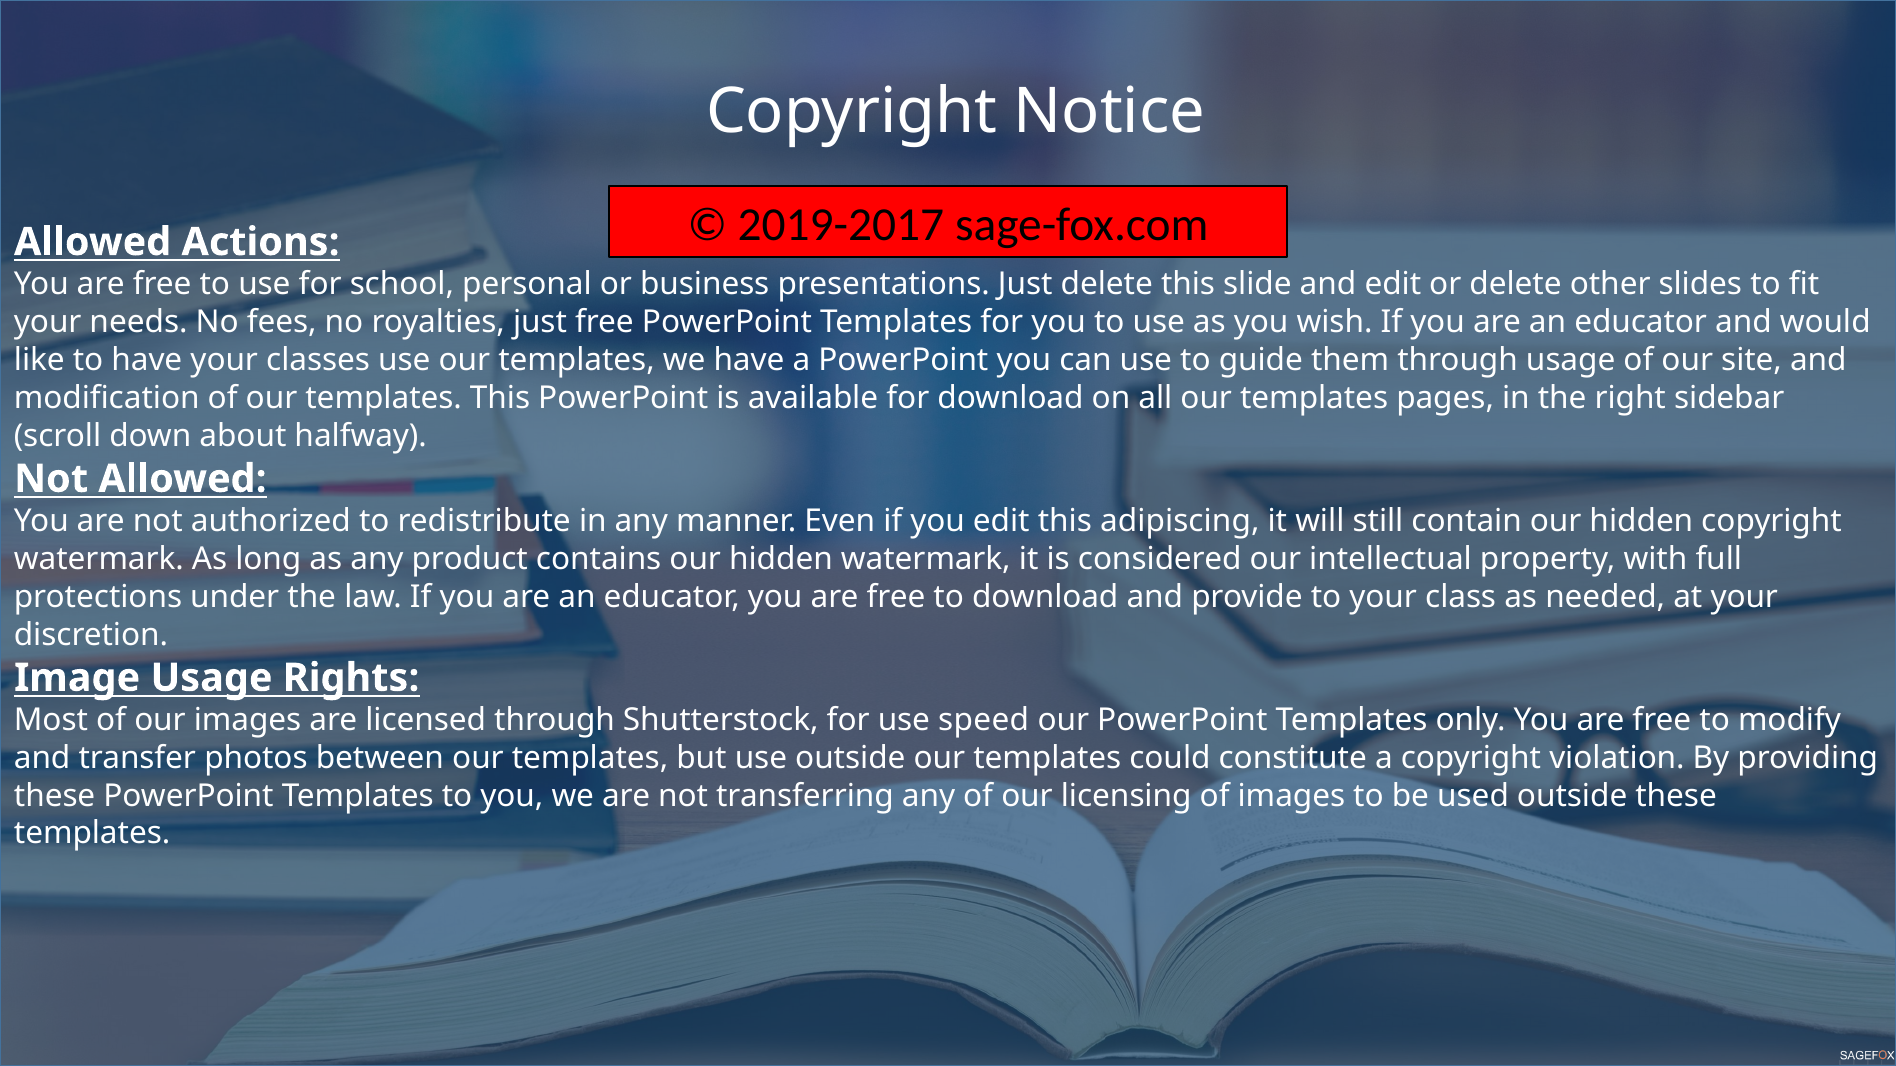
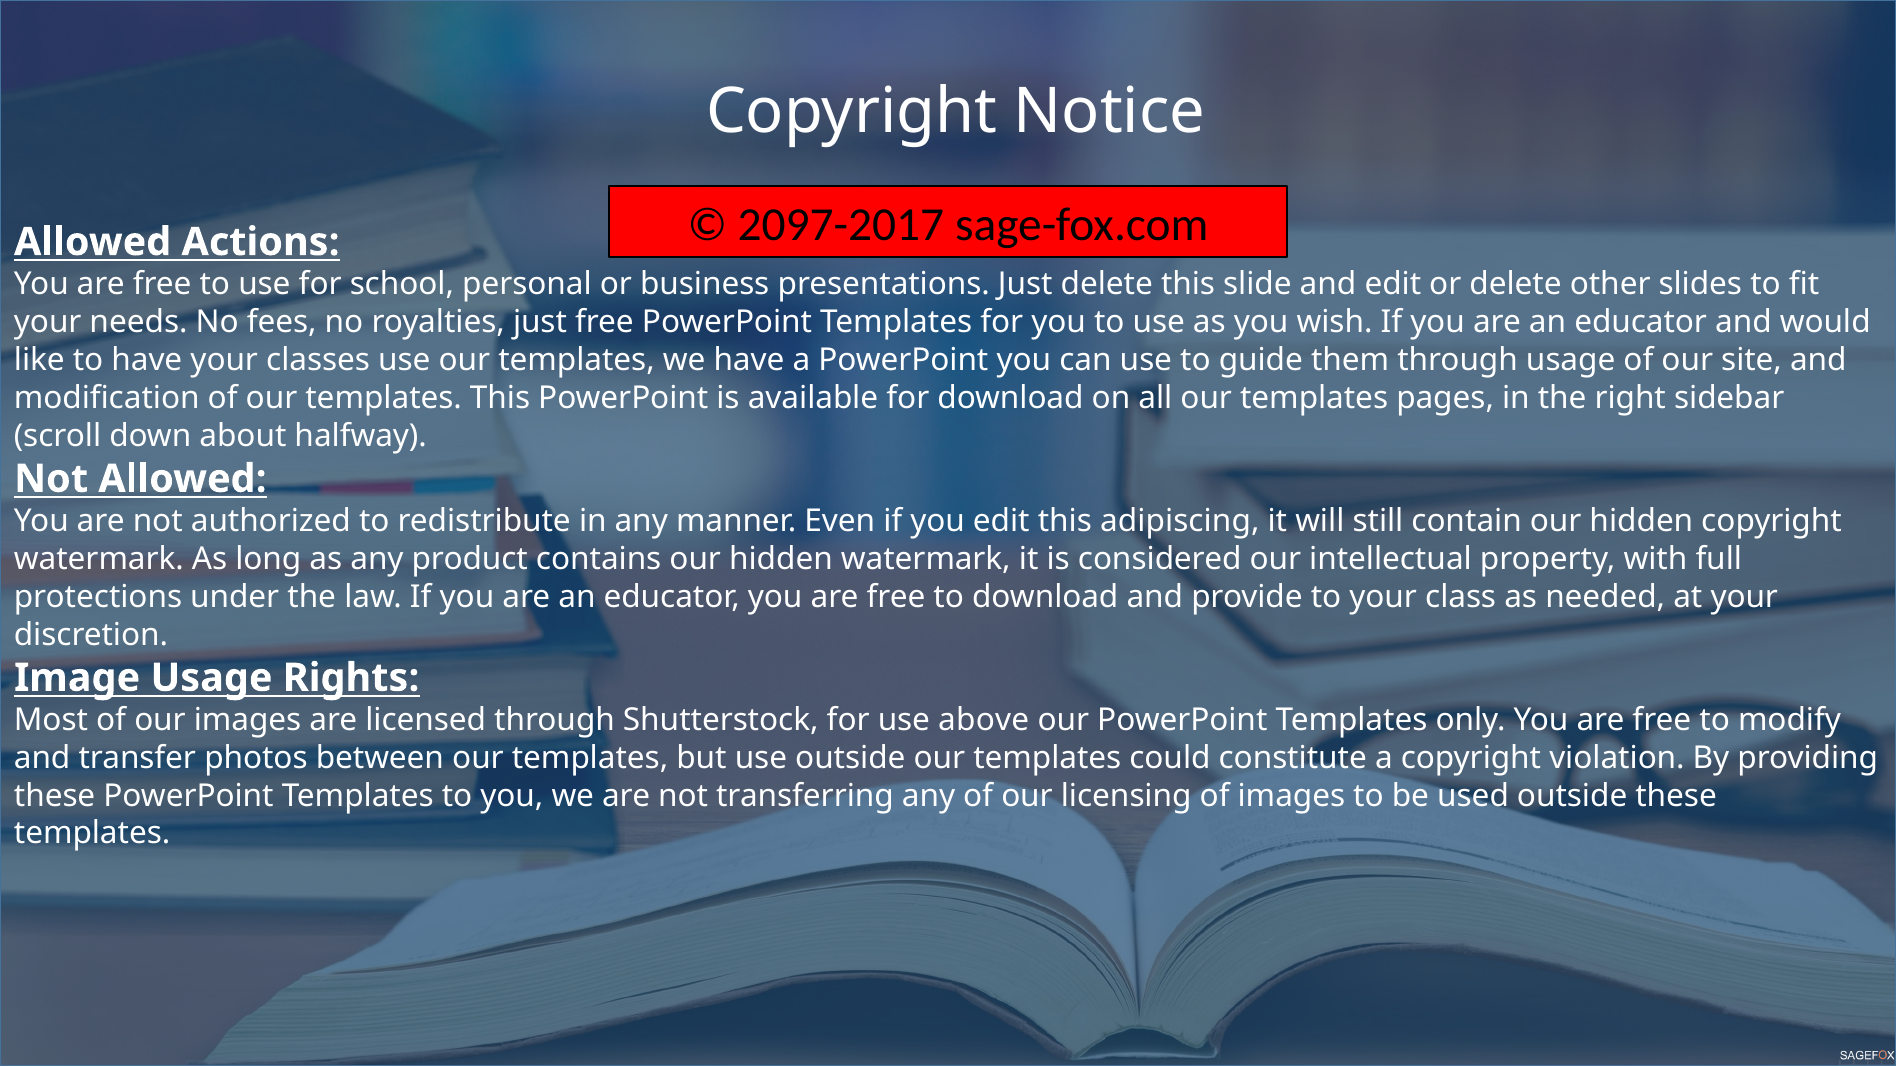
2019-2017: 2019-2017 -> 2097-2017
speed: speed -> above
